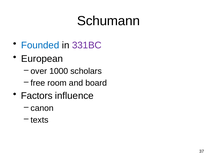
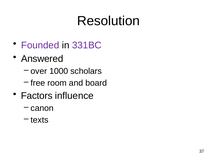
Schumann: Schumann -> Resolution
Founded colour: blue -> purple
European: European -> Answered
